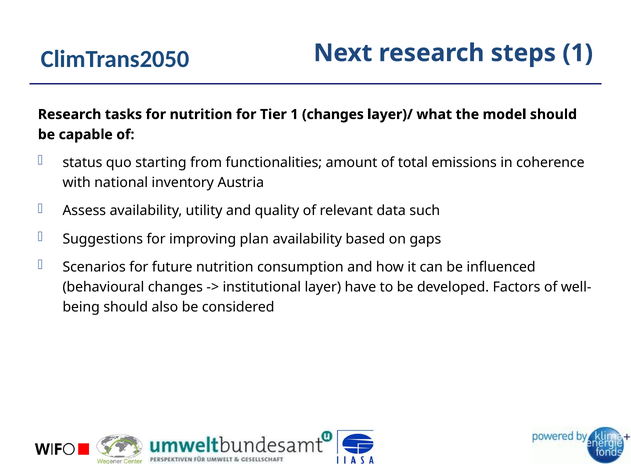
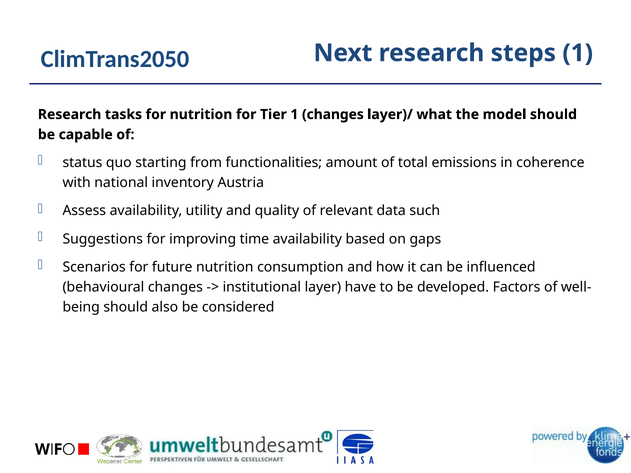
plan: plan -> time
